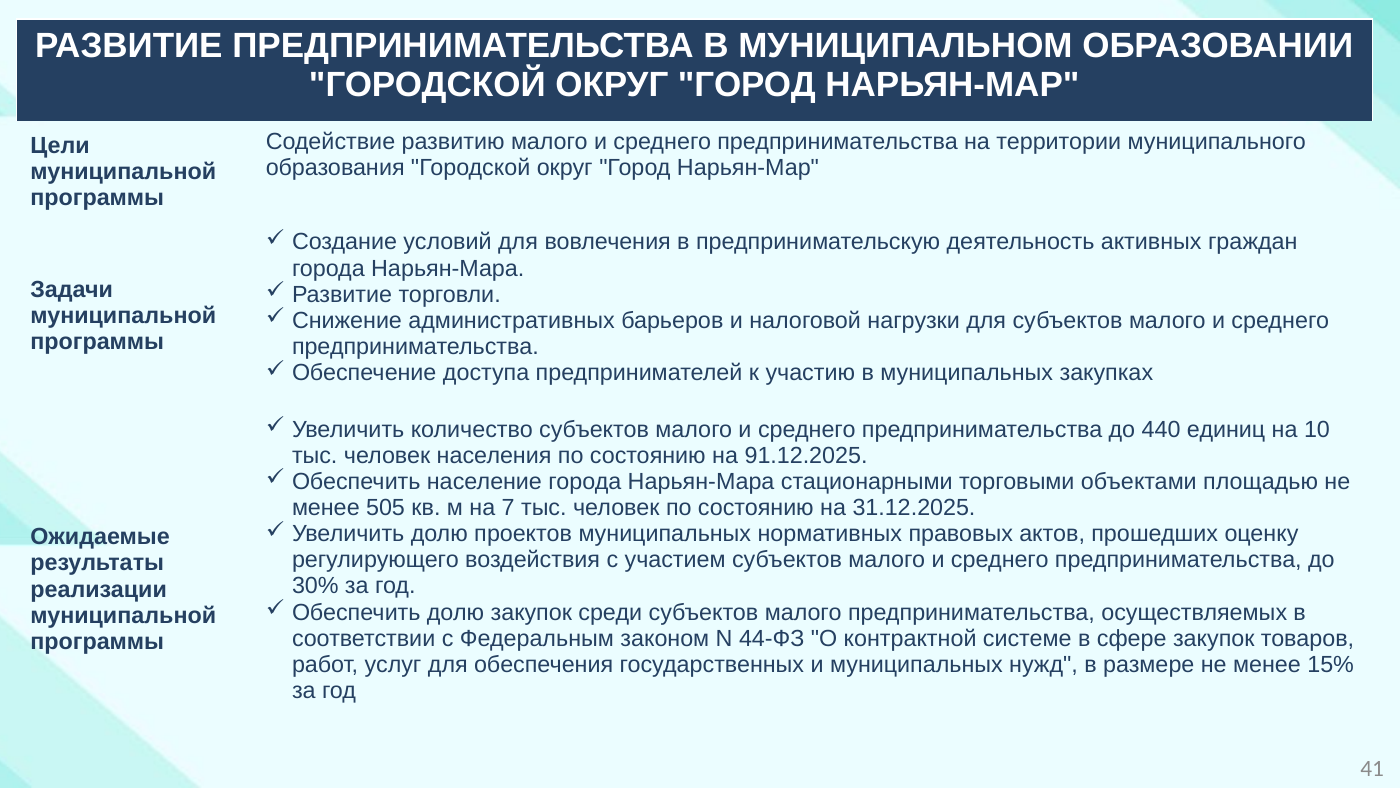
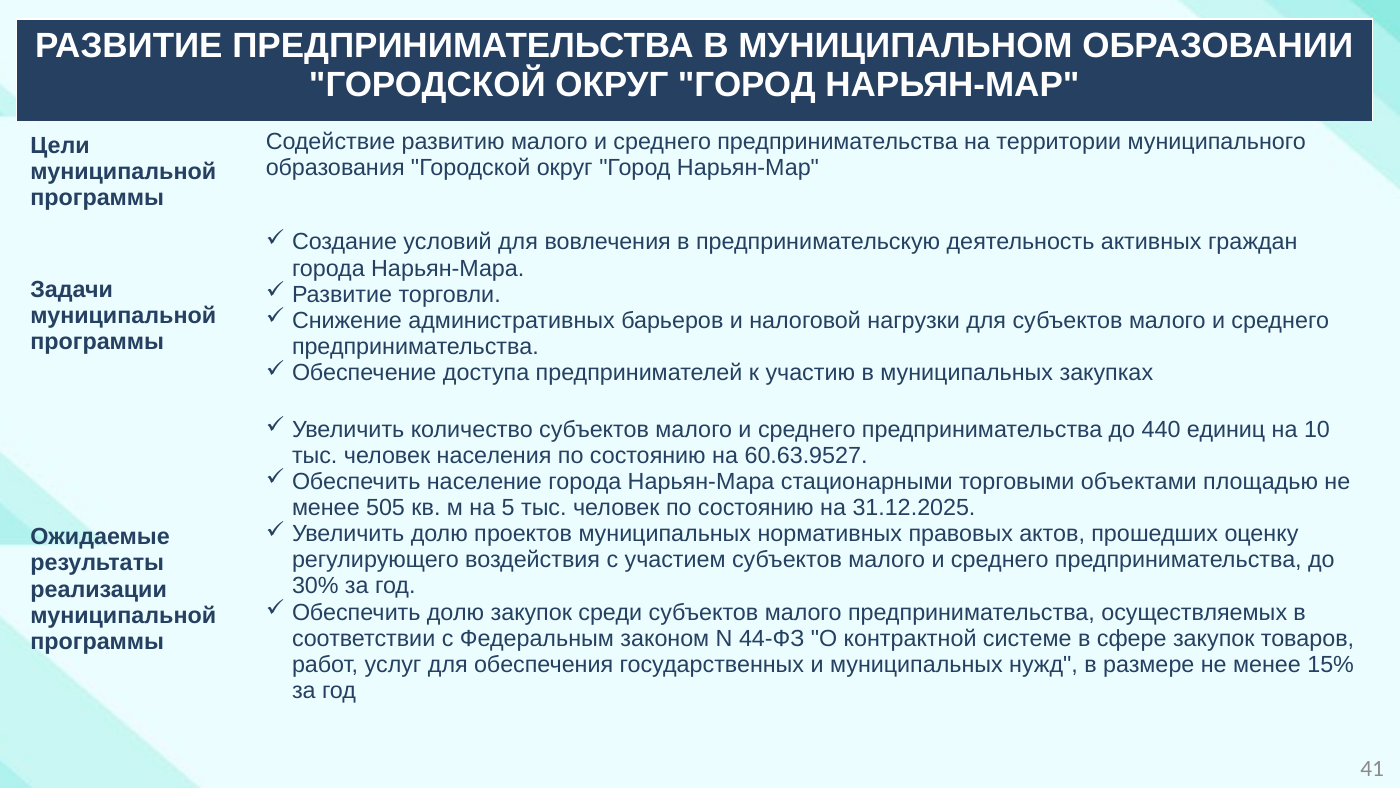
91.12.2025: 91.12.2025 -> 60.63.9527
7: 7 -> 5
